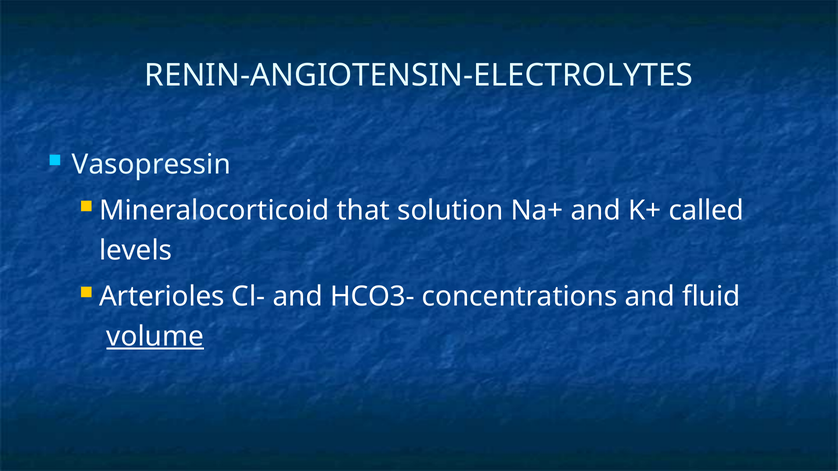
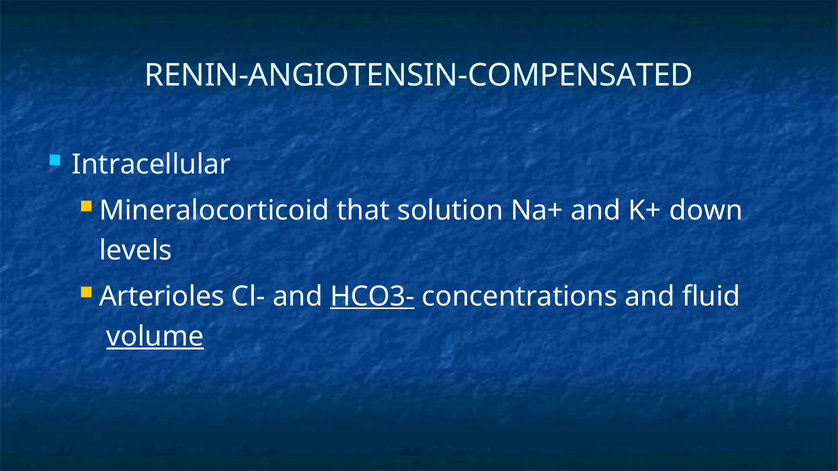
RENIN-ANGIOTENSIN-ELECTROLYTES: RENIN-ANGIOTENSIN-ELECTROLYTES -> RENIN-ANGIOTENSIN-COMPENSATED
Vasopressin: Vasopressin -> Intracellular
called: called -> down
HCO3- underline: none -> present
